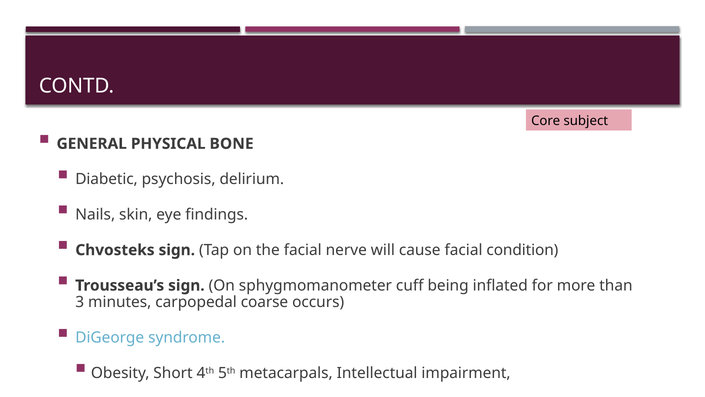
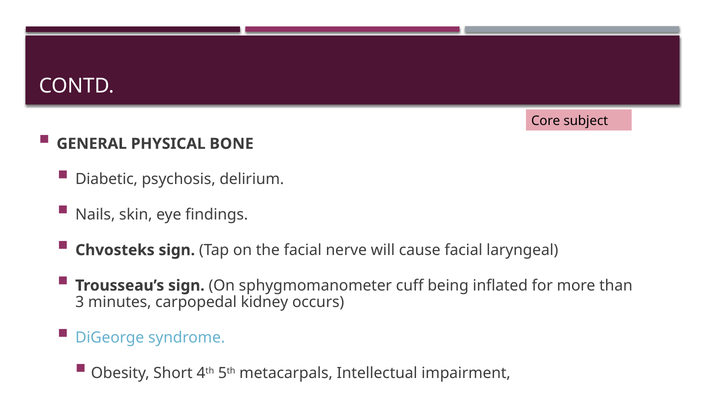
condition: condition -> laryngeal
coarse: coarse -> kidney
